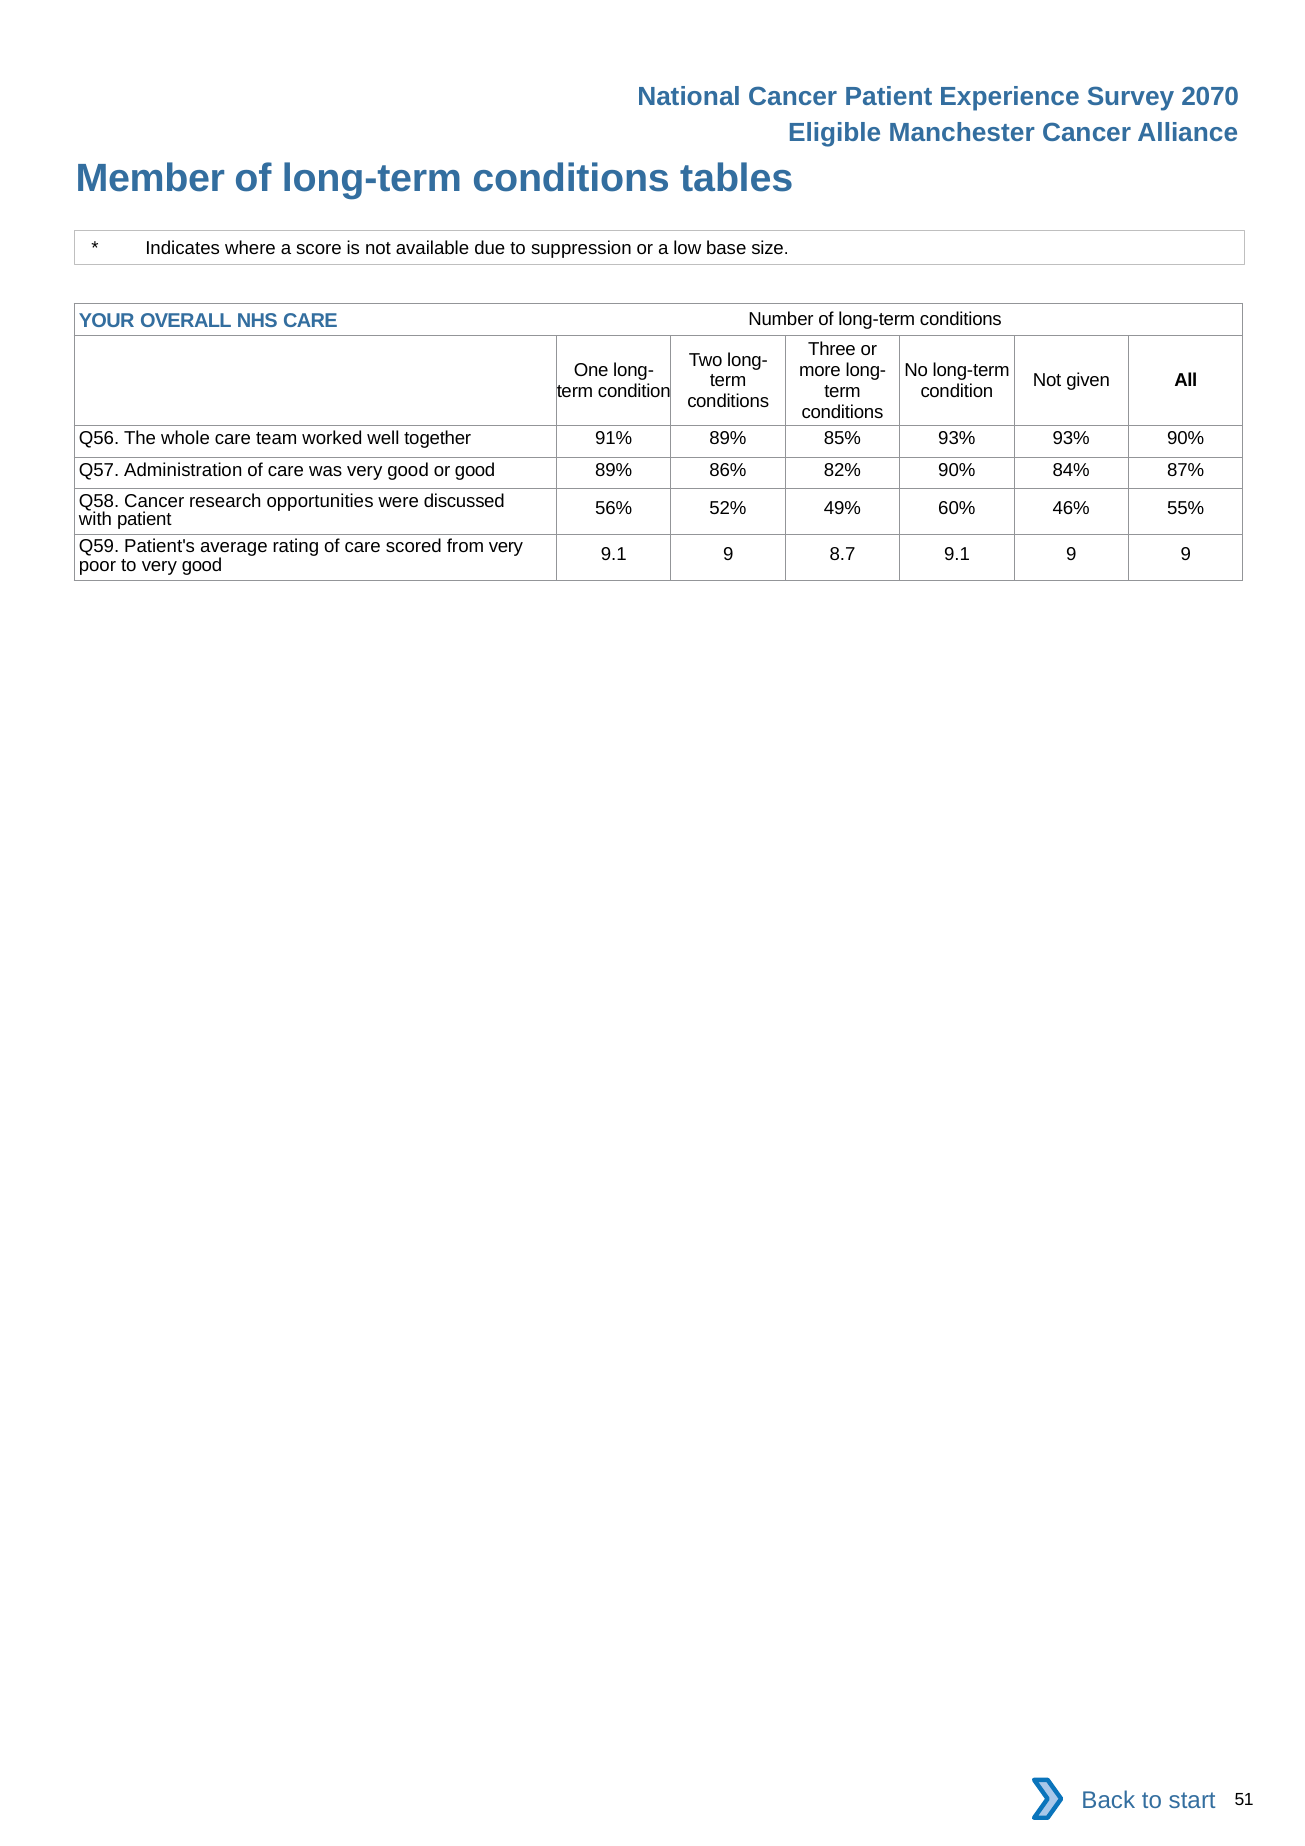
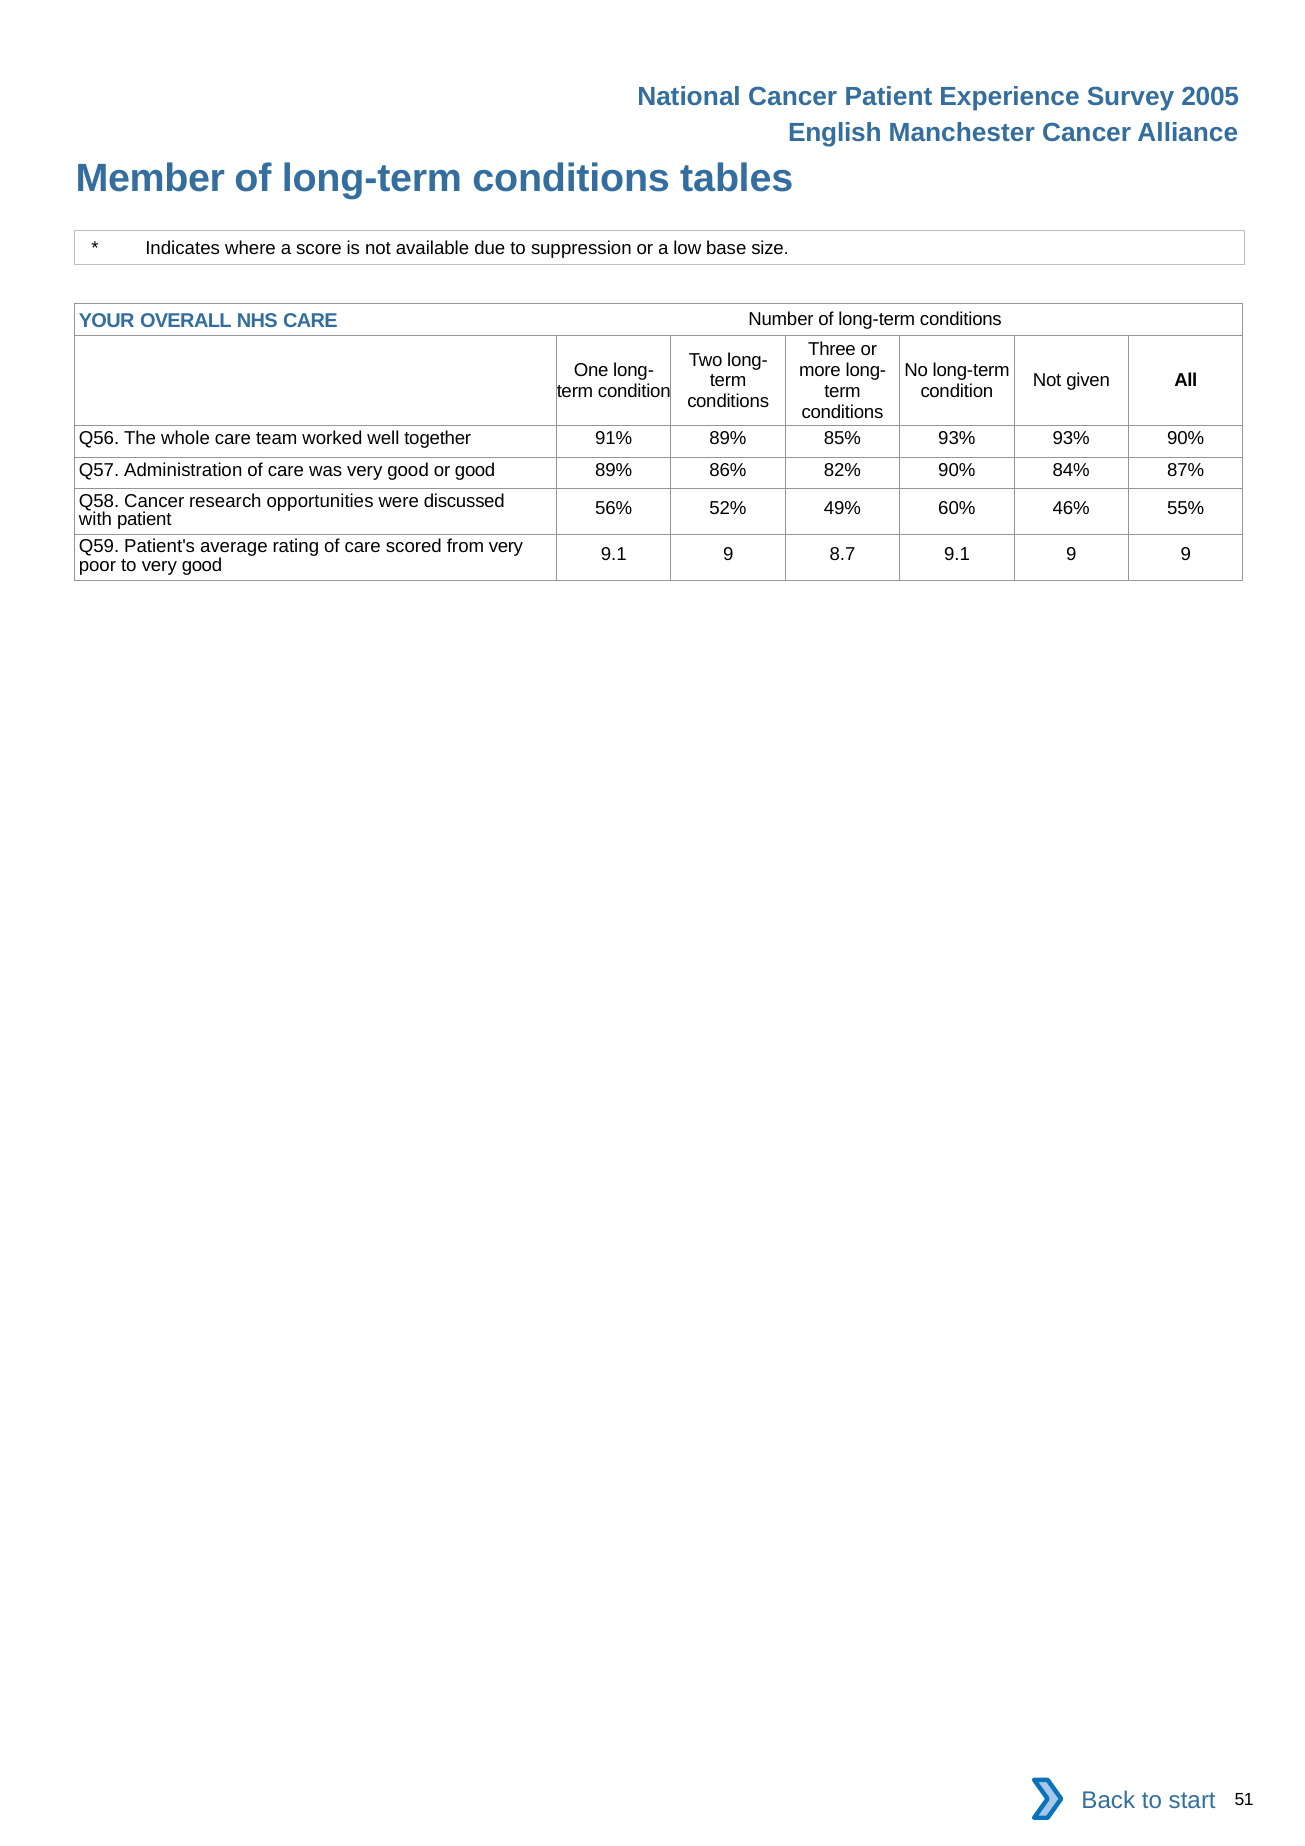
2070: 2070 -> 2005
Eligible: Eligible -> English
